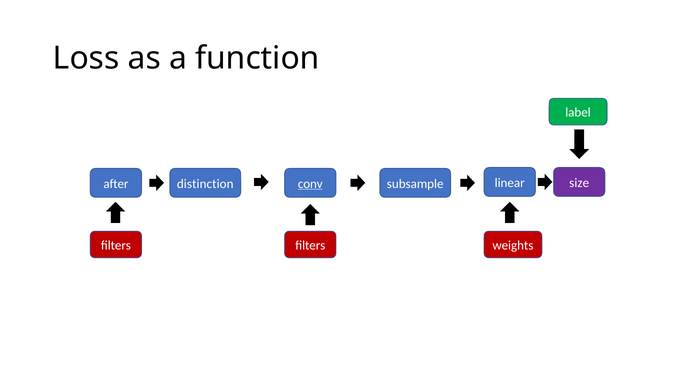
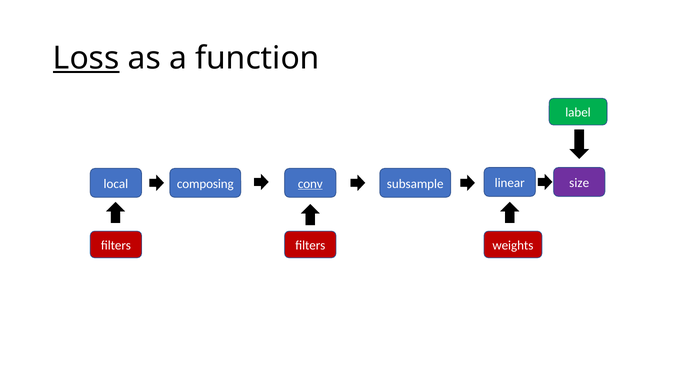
Loss underline: none -> present
after: after -> local
distinction: distinction -> composing
